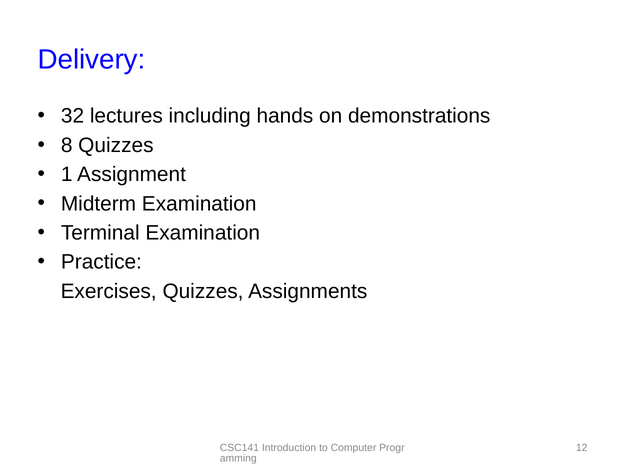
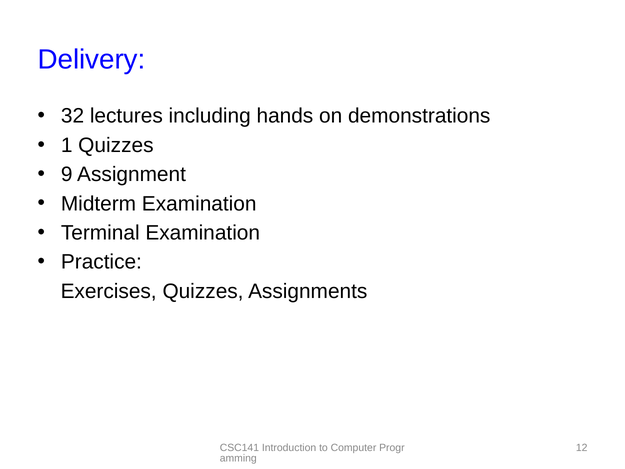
8: 8 -> 1
1: 1 -> 9
